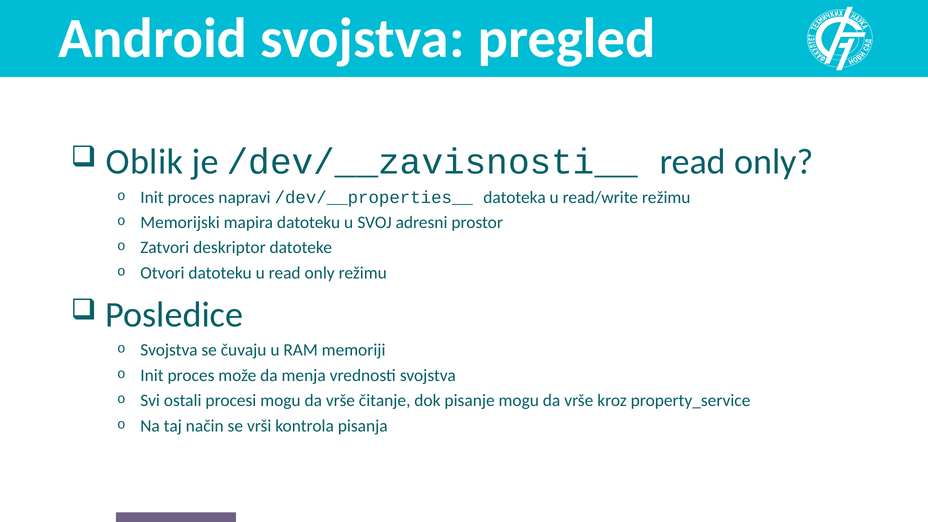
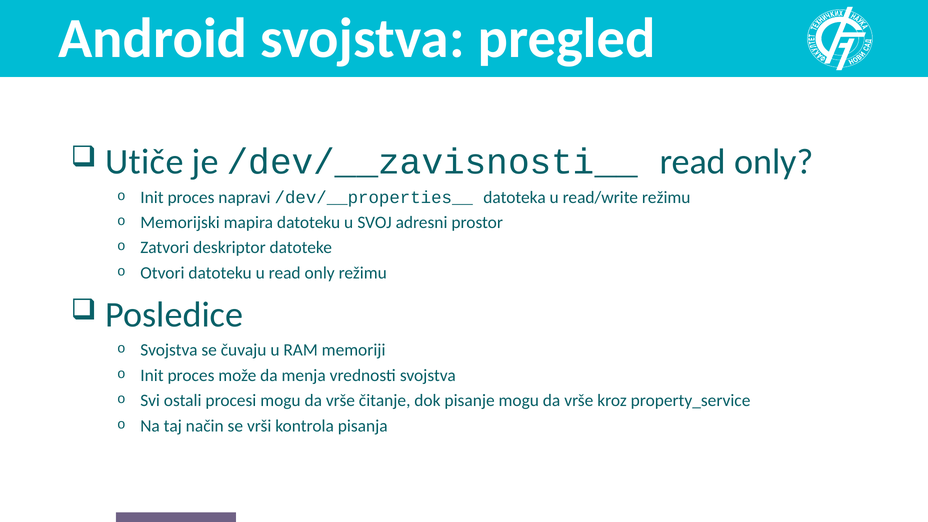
Oblik: Oblik -> Utiče
